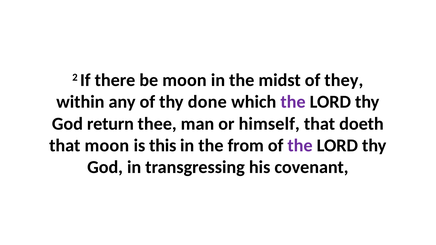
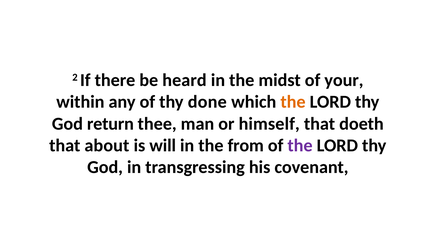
be moon: moon -> heard
they: they -> your
the at (293, 102) colour: purple -> orange
that moon: moon -> about
this: this -> will
